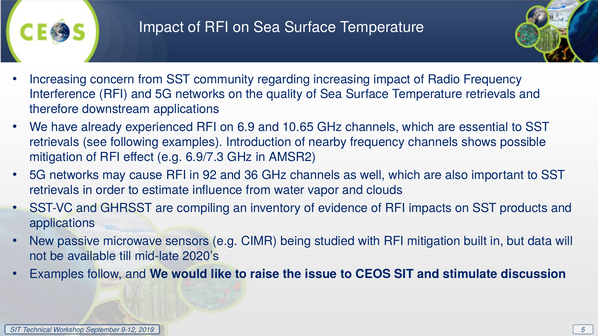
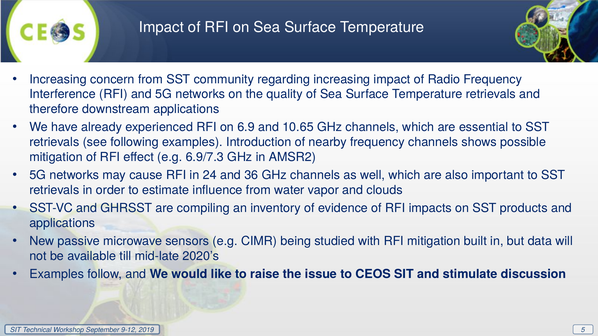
92: 92 -> 24
